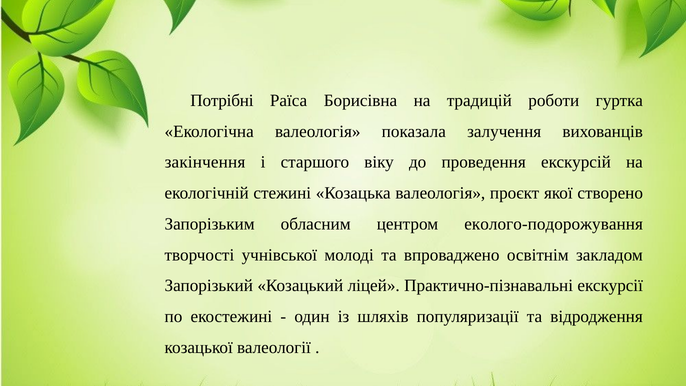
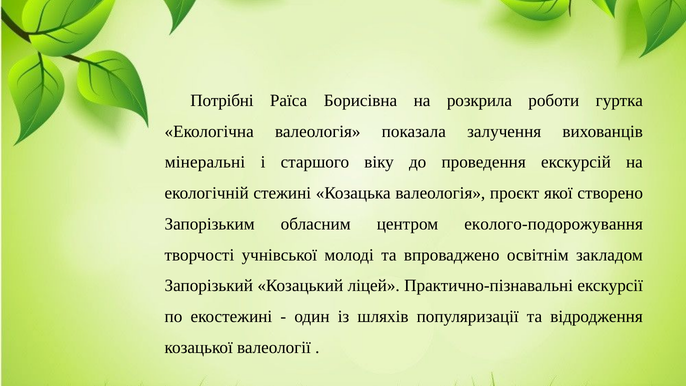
традицій: традицій -> розкрила
закінчення: закінчення -> мінеральні
